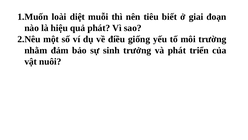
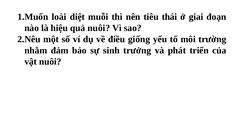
biết: biết -> thái
quả phát: phát -> nuôi
